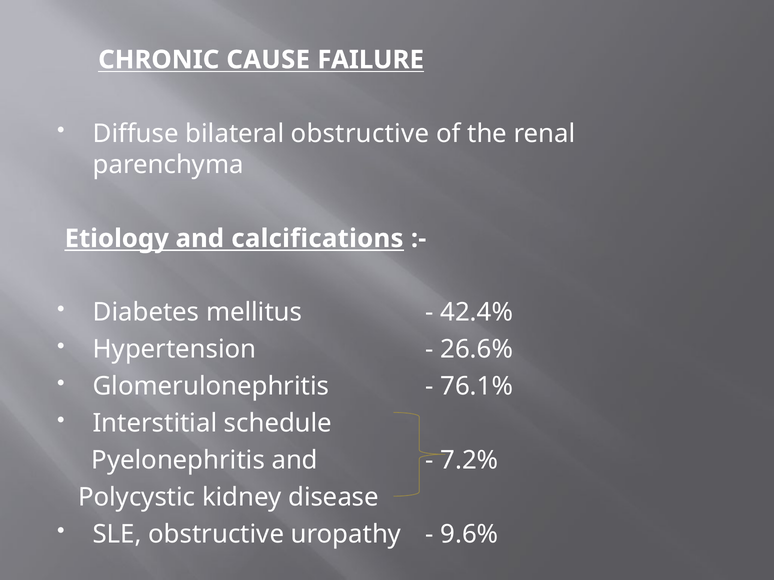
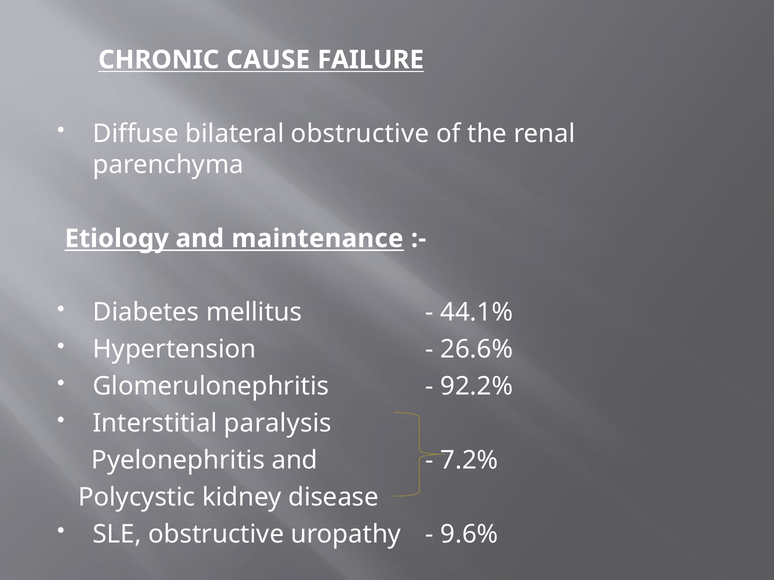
calcifications: calcifications -> maintenance
42.4%: 42.4% -> 44.1%
76.1%: 76.1% -> 92.2%
schedule: schedule -> paralysis
